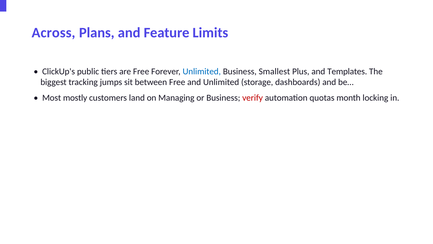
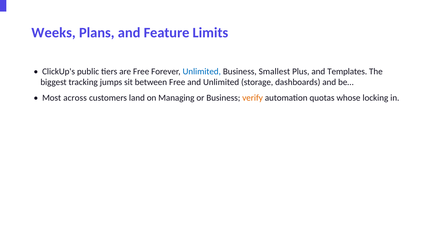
Across: Across -> Weeks
mostly: mostly -> across
verify colour: red -> orange
month: month -> whose
